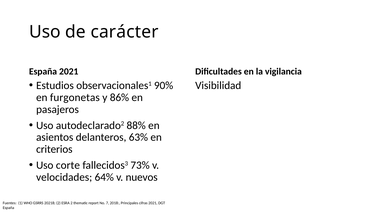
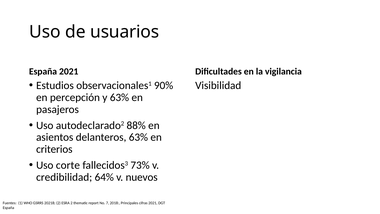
carácter: carácter -> usuarios
furgonetas: furgonetas -> percepción
y 86%: 86% -> 63%
velocidades: velocidades -> credibilidad
